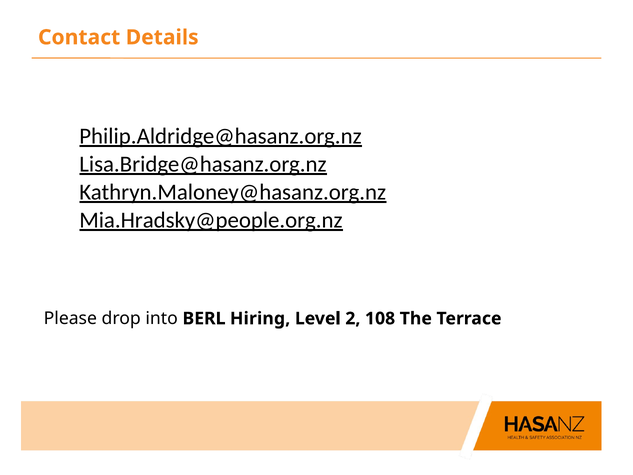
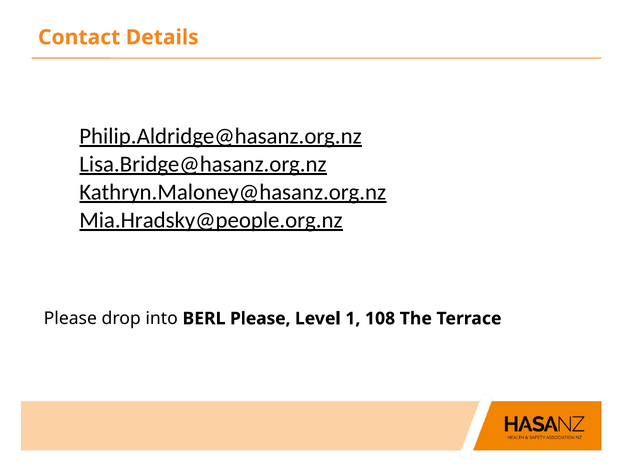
BERL Hiring: Hiring -> Please
2: 2 -> 1
